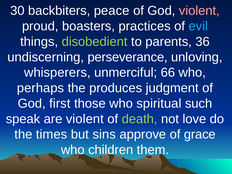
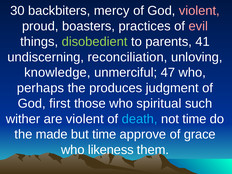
peace: peace -> mercy
evil colour: light blue -> pink
36: 36 -> 41
perseverance: perseverance -> reconciliation
whisperers: whisperers -> knowledge
66: 66 -> 47
speak: speak -> wither
death colour: light green -> light blue
not love: love -> time
times: times -> made
but sins: sins -> time
children: children -> likeness
